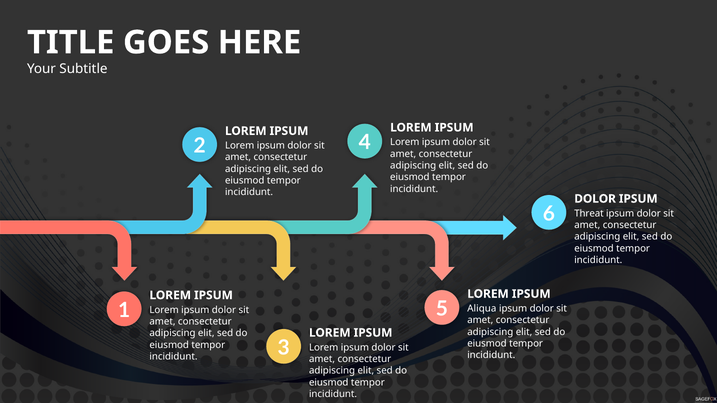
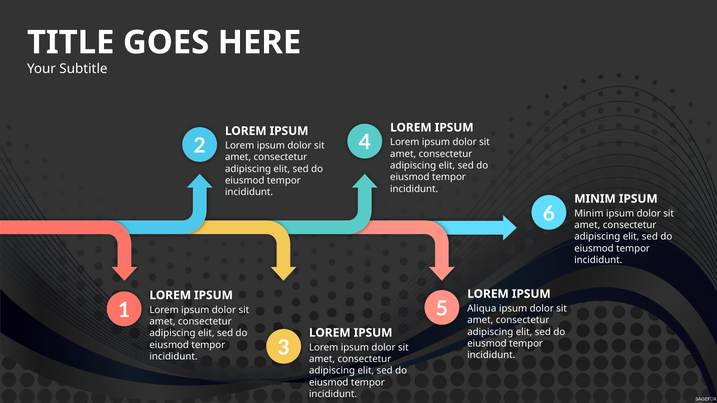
DOLOR at (595, 199): DOLOR -> MINIM
Threat at (589, 214): Threat -> Minim
